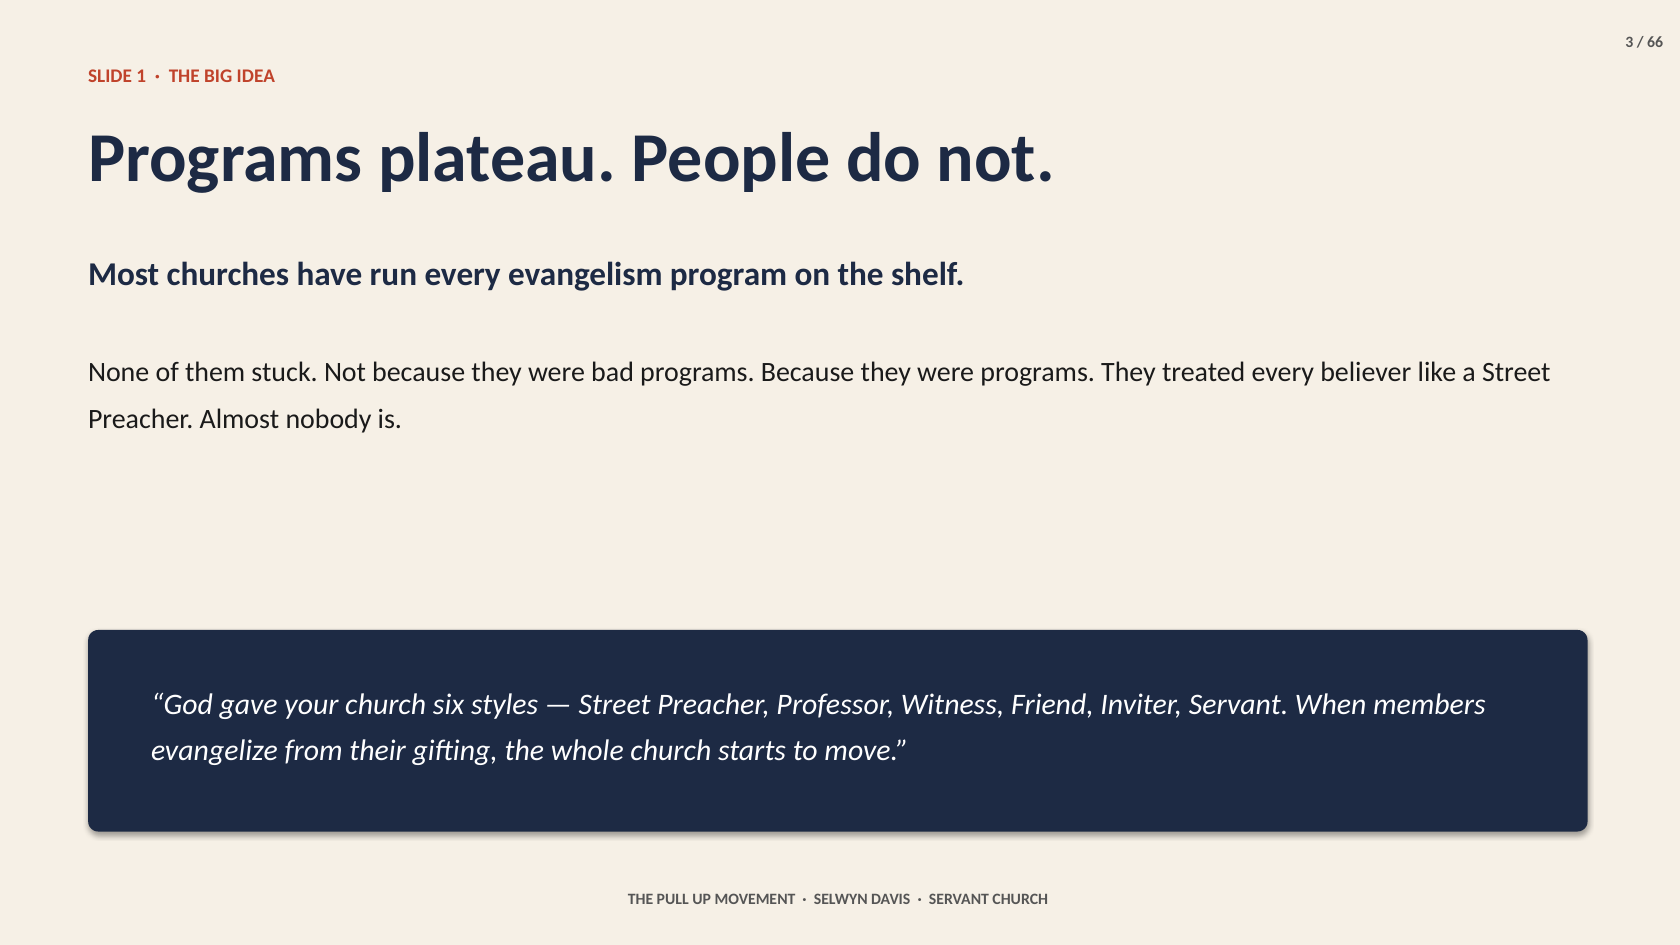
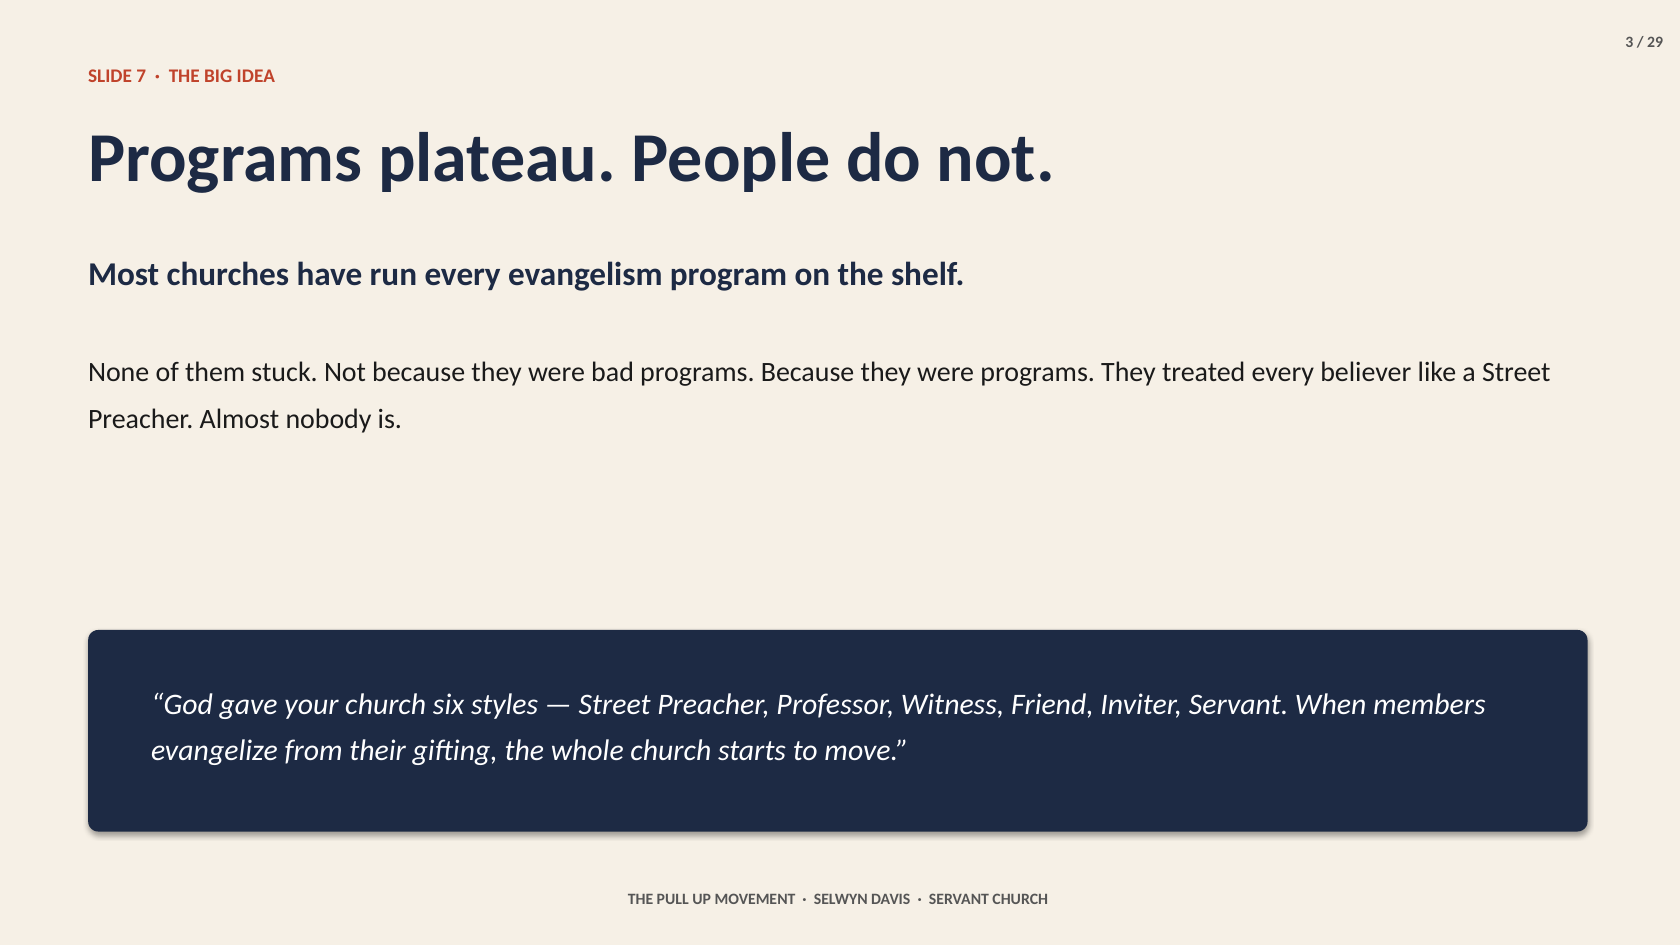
66: 66 -> 29
1: 1 -> 7
